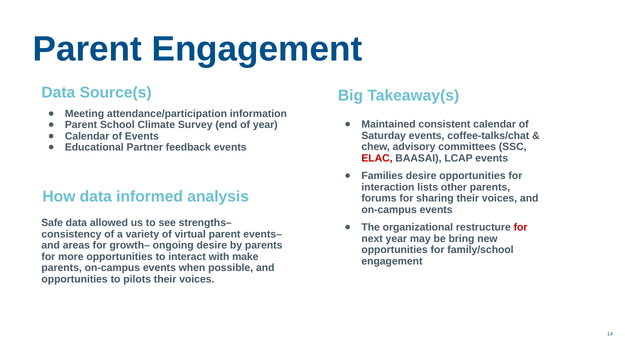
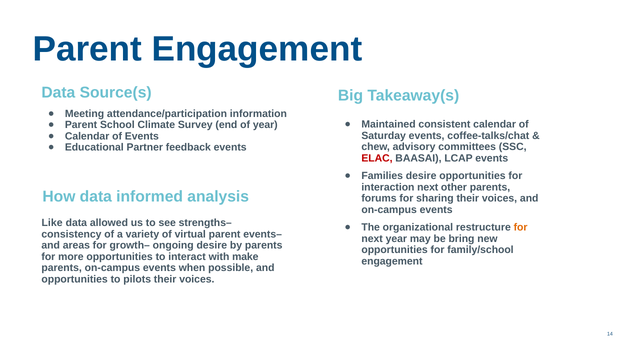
interaction lists: lists -> next
Safe: Safe -> Like
for at (521, 227) colour: red -> orange
